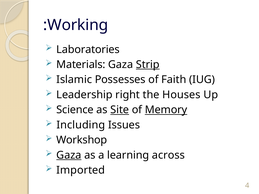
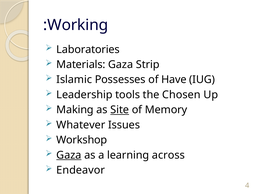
Strip underline: present -> none
Faith: Faith -> Have
right: right -> tools
Houses: Houses -> Chosen
Science: Science -> Making
Memory underline: present -> none
Including: Including -> Whatever
Imported: Imported -> Endeavor
